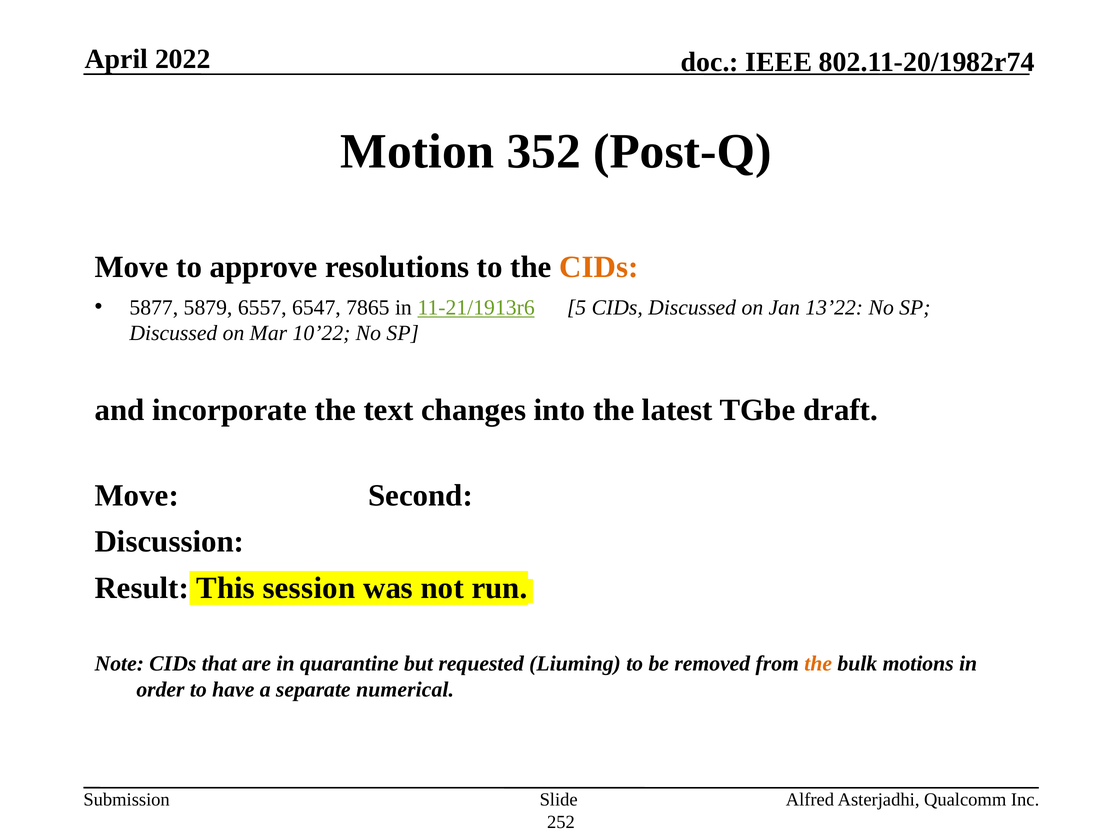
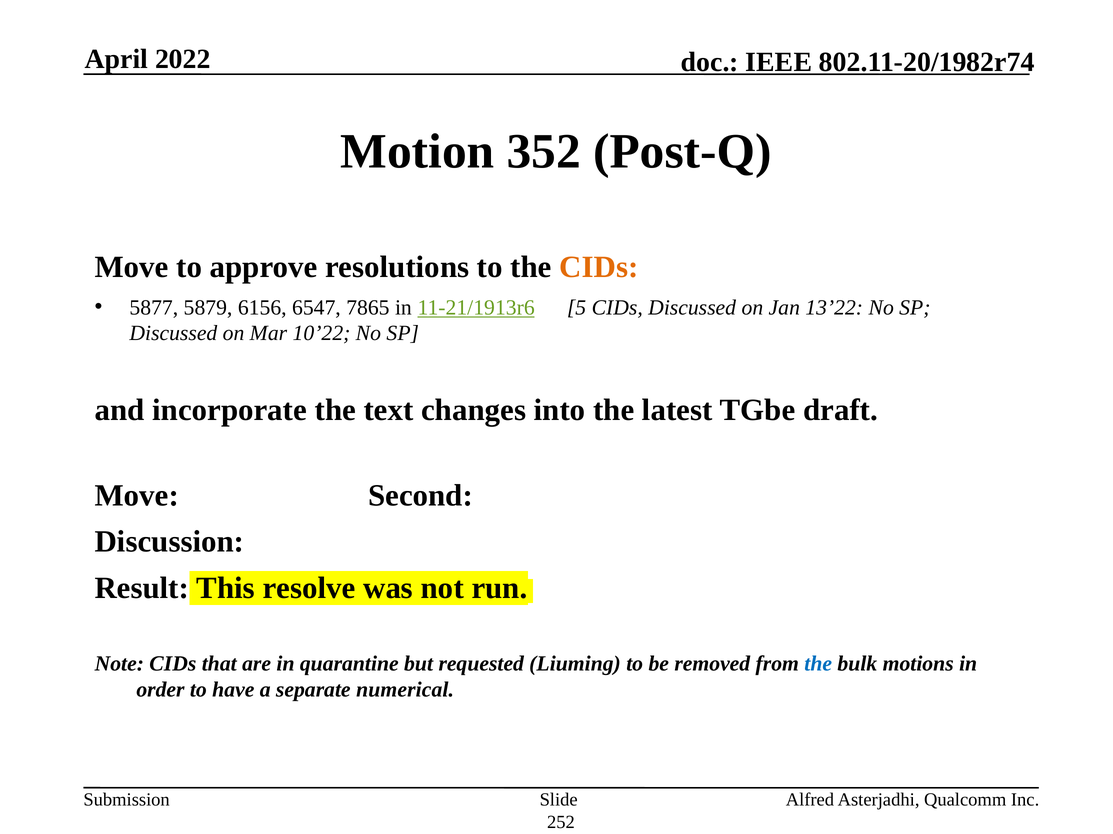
6557: 6557 -> 6156
session: session -> resolve
the at (818, 664) colour: orange -> blue
